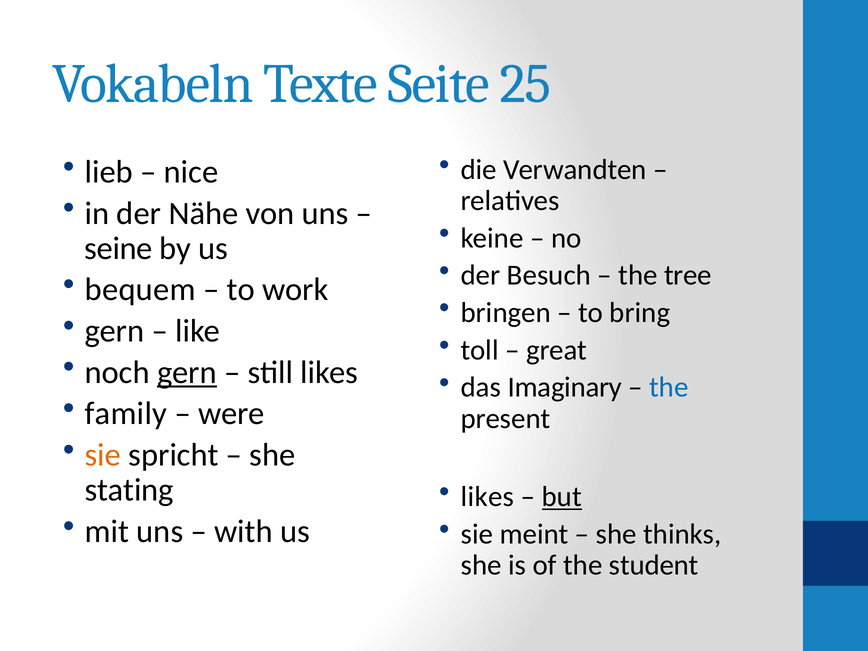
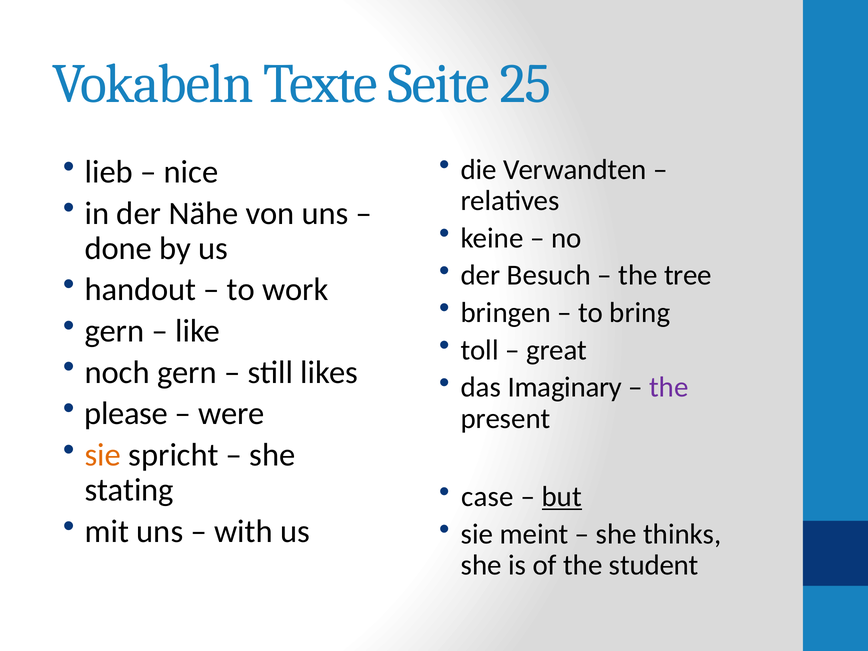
seine: seine -> done
bequem: bequem -> handout
gern at (187, 372) underline: present -> none
the at (669, 387) colour: blue -> purple
family: family -> please
likes at (487, 497): likes -> case
